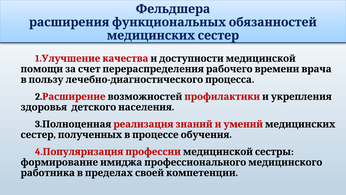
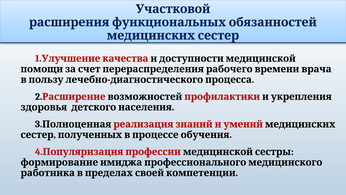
Фельдшера: Фельдшера -> Участковой
